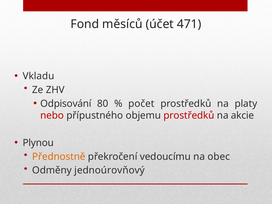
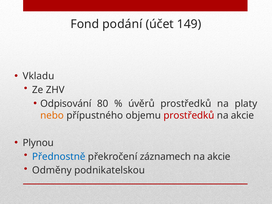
měsíců: měsíců -> podání
471: 471 -> 149
počet: počet -> úvěrů
nebo colour: red -> orange
Přednostně colour: orange -> blue
vedoucímu: vedoucímu -> záznamech
obec at (219, 157): obec -> akcie
jednoúrovňový: jednoúrovňový -> podnikatelskou
